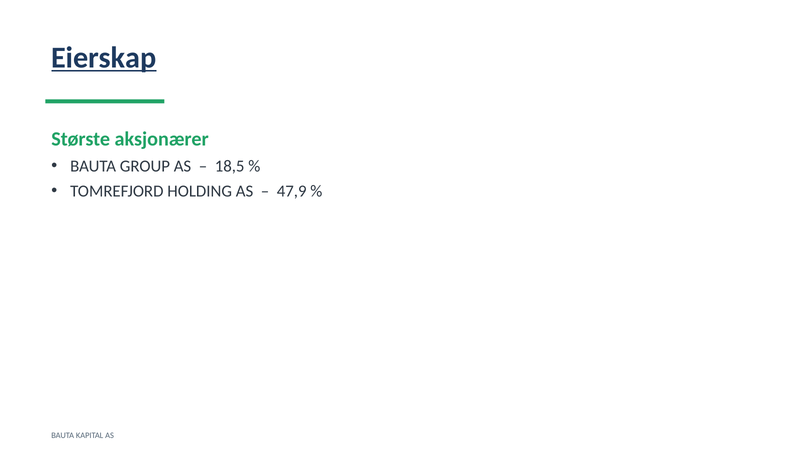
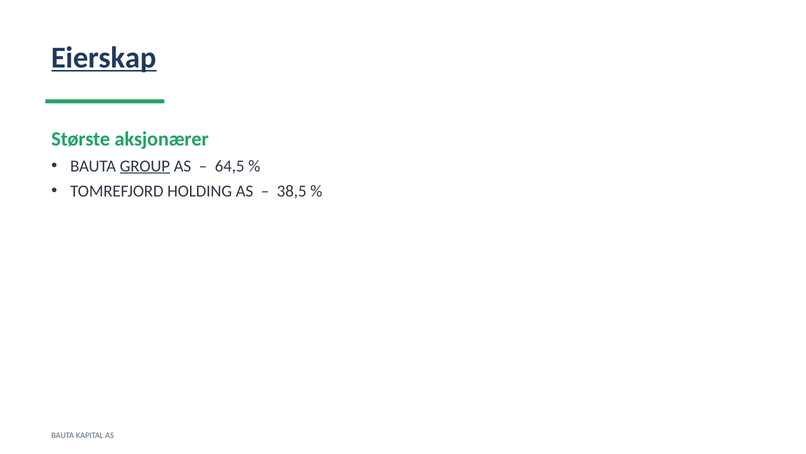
GROUP underline: none -> present
18,5: 18,5 -> 64,5
47,9: 47,9 -> 38,5
